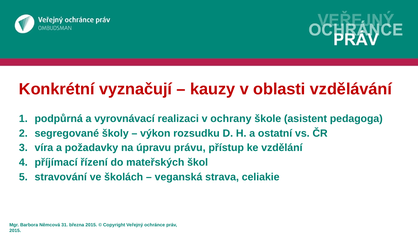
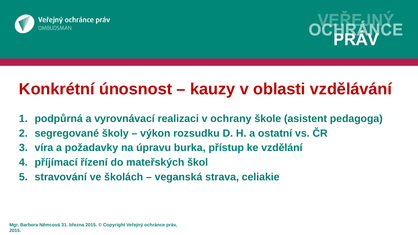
vyznačují: vyznačují -> únosnost
právu: právu -> burka
